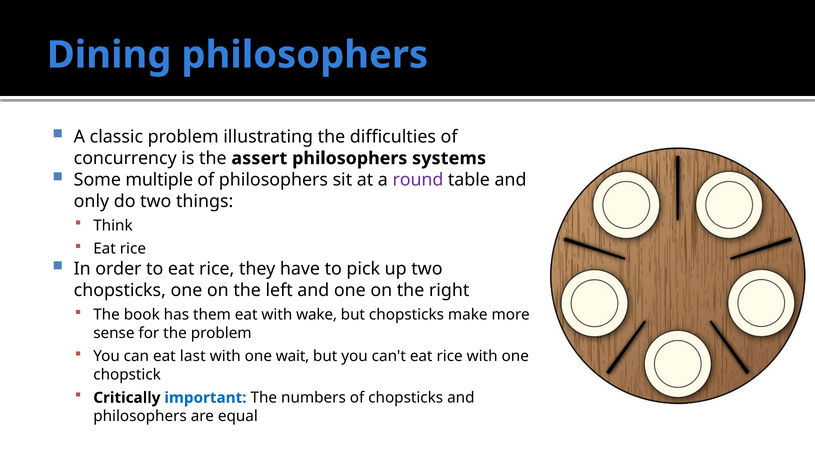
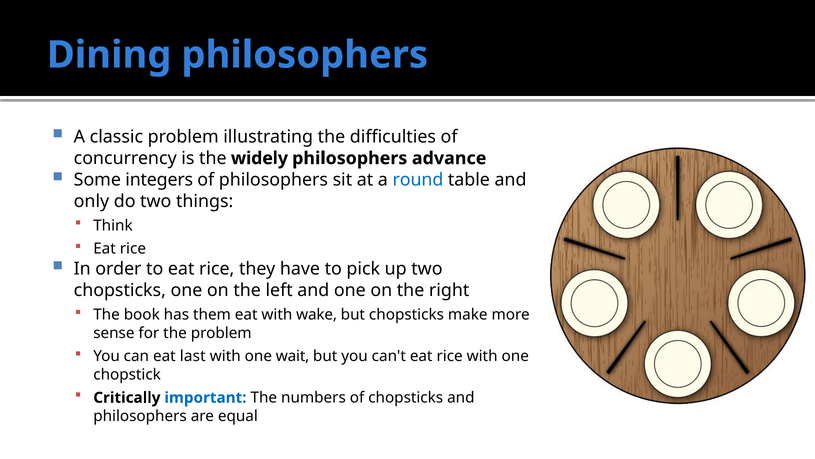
assert: assert -> widely
systems: systems -> advance
multiple: multiple -> integers
round colour: purple -> blue
